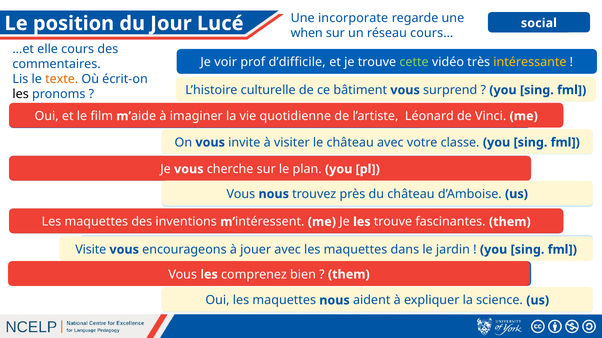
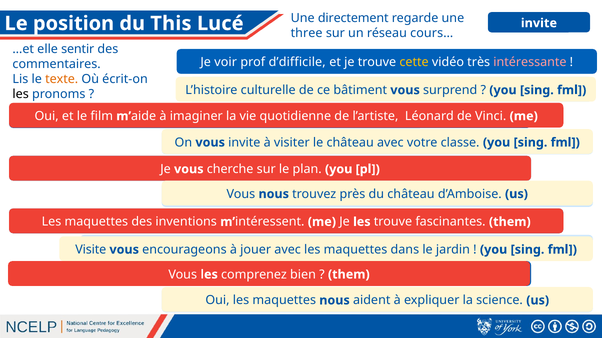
Jour: Jour -> This
incorporate: incorporate -> directement
social at (539, 23): social -> invite
when: when -> three
cours: cours -> sentir
cette colour: light green -> yellow
intéressante colour: yellow -> pink
